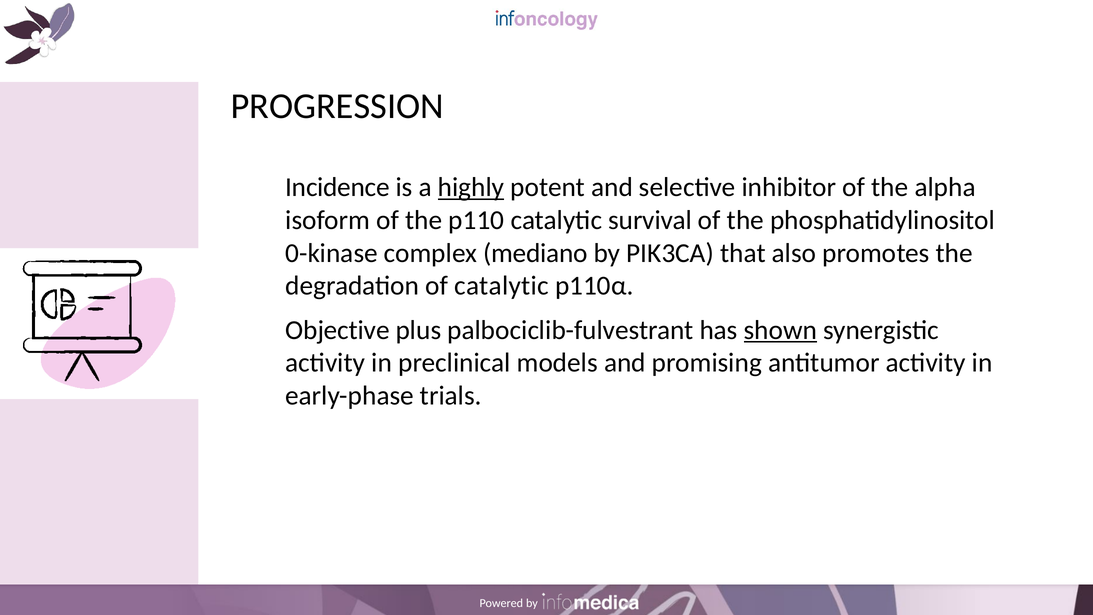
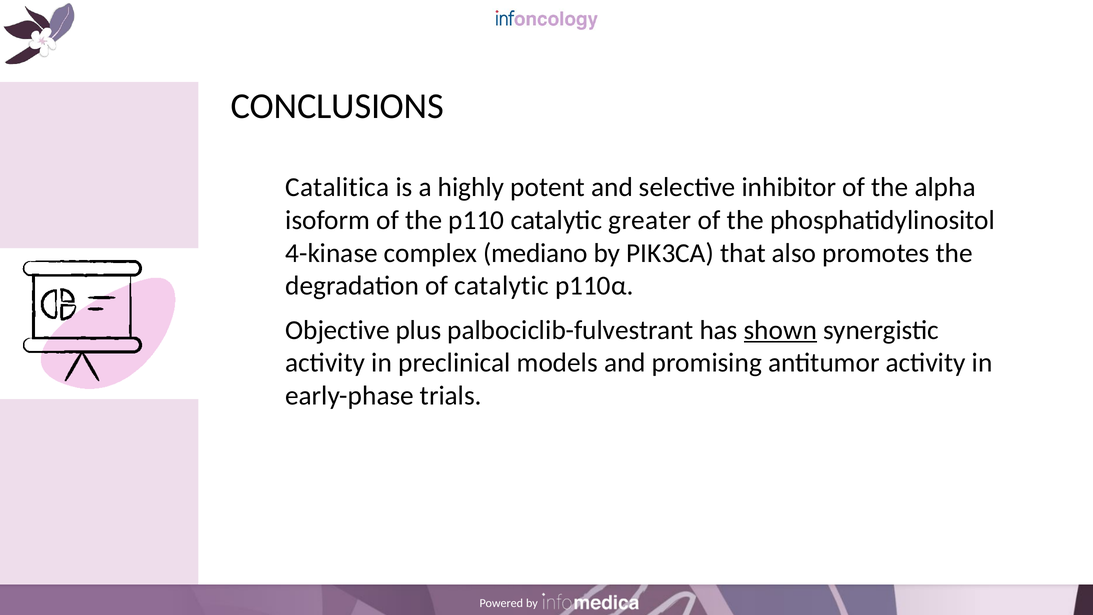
PROGRESSION: PROGRESSION -> CONCLUSIONS
Incidence: Incidence -> Catalitica
highly underline: present -> none
survival: survival -> greater
0-kinase: 0-kinase -> 4-kinase
